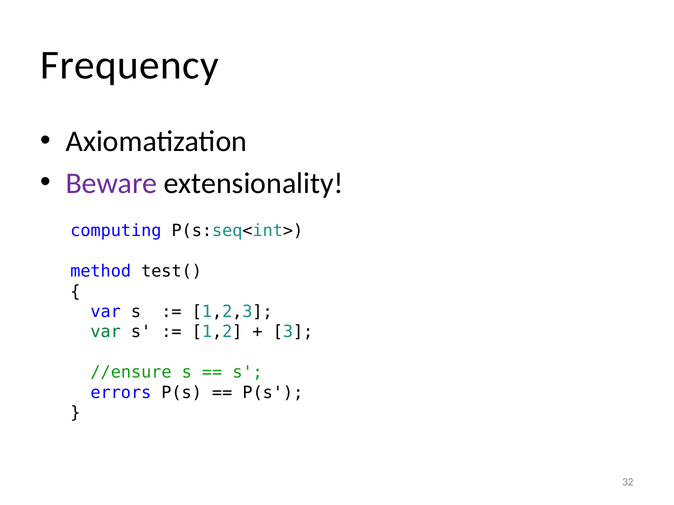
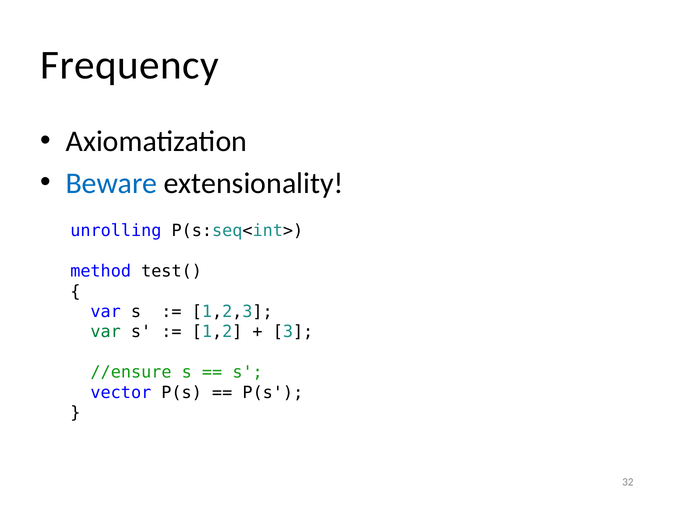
Beware colour: purple -> blue
computing: computing -> unrolling
errors: errors -> vector
